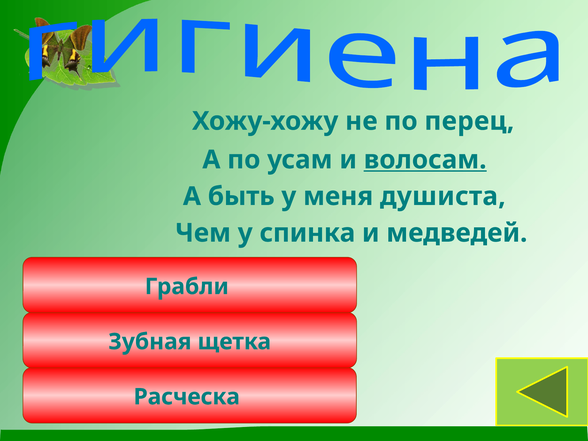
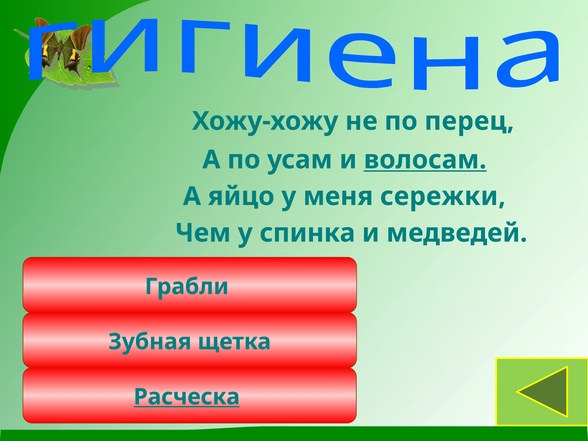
быть: быть -> яйцо
душиста: душиста -> сережки
Расческа underline: none -> present
